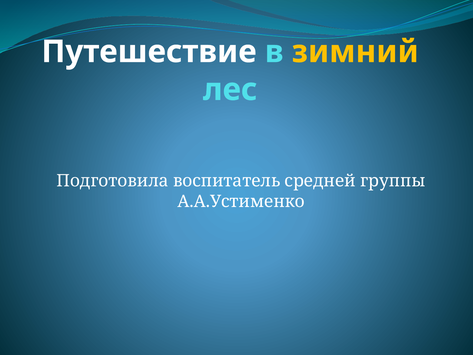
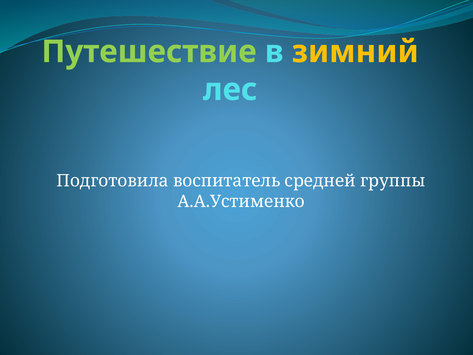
Путешествие colour: white -> light green
